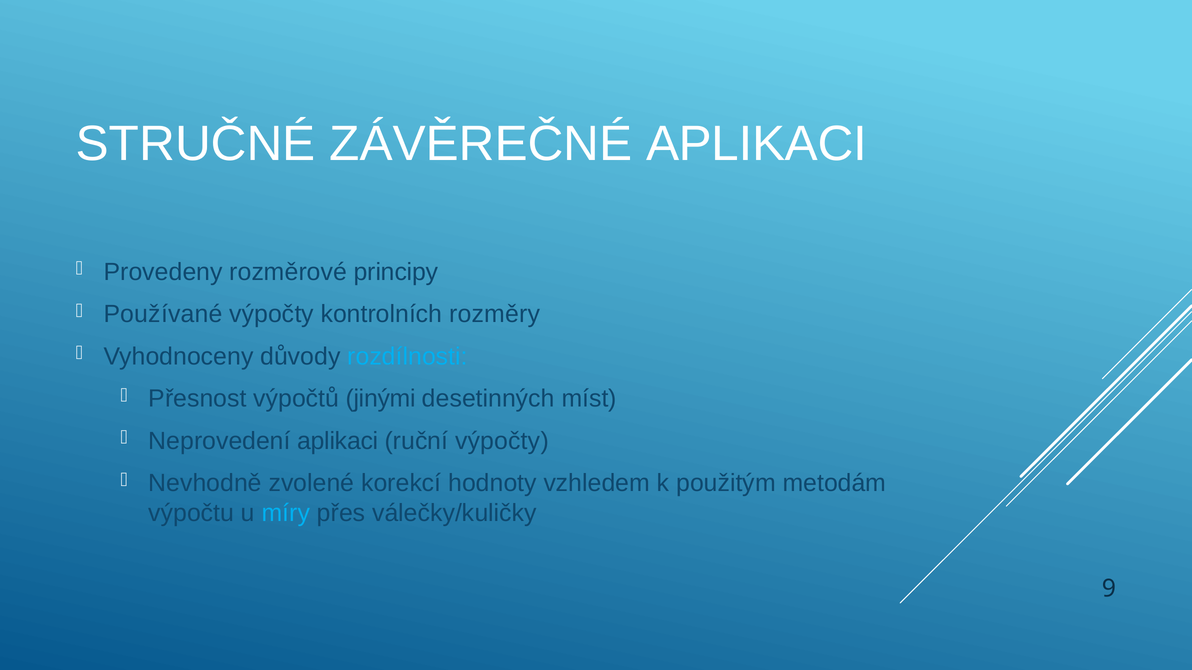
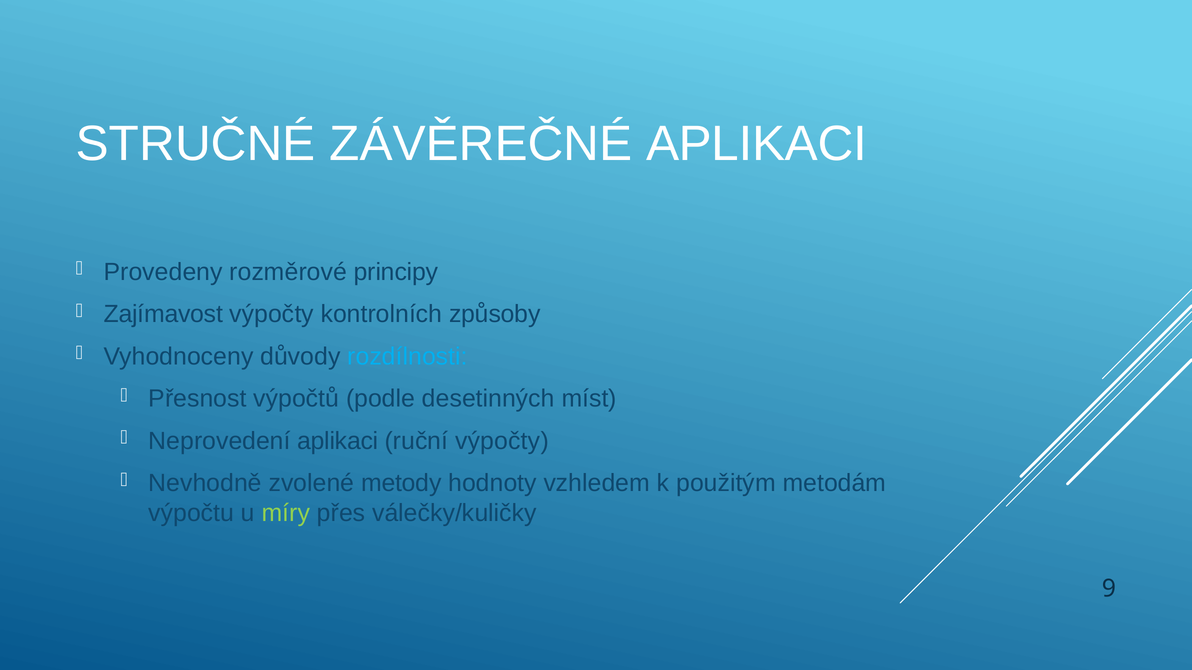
Používané: Používané -> Zajímavost
rozměry: rozměry -> způsoby
jinými: jinými -> podle
korekcí: korekcí -> metody
míry colour: light blue -> light green
